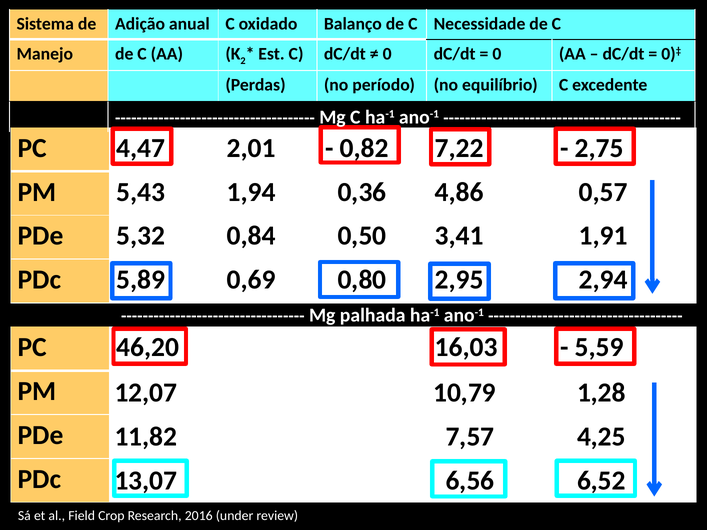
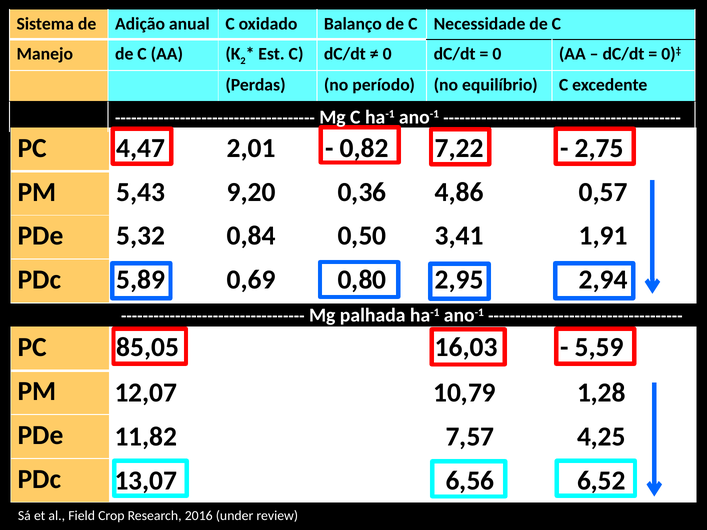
1,94: 1,94 -> 9,20
46,20: 46,20 -> 85,05
